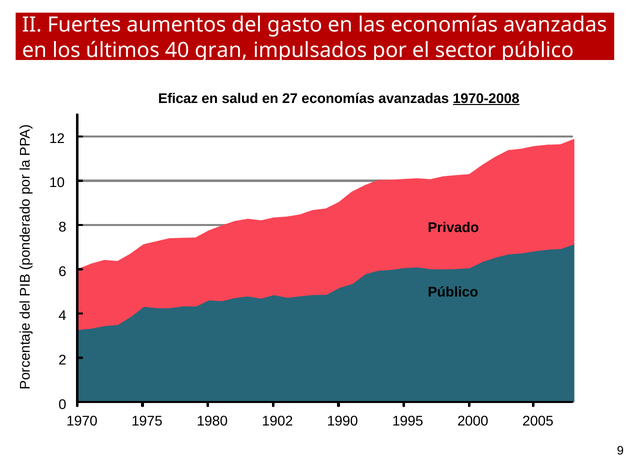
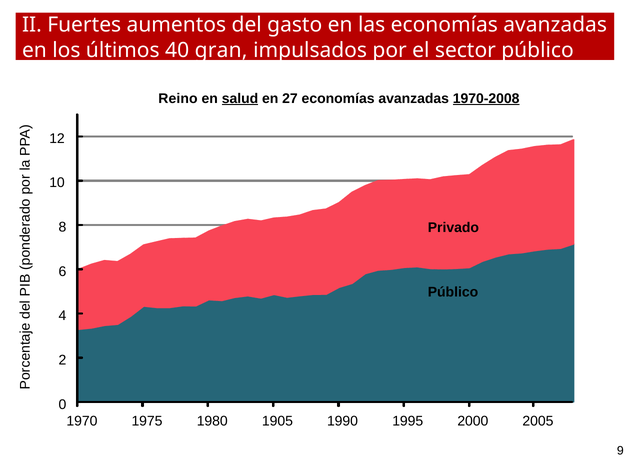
Eficaz: Eficaz -> Reino
salud underline: none -> present
1902: 1902 -> 1905
